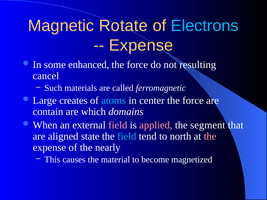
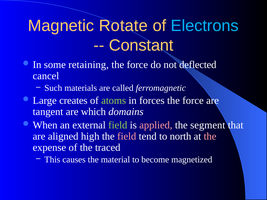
Expense at (141, 45): Expense -> Constant
enhanced: enhanced -> retaining
resulting: resulting -> deflected
atoms colour: light blue -> light green
center: center -> forces
contain: contain -> tangent
field at (118, 125) colour: pink -> light green
state: state -> high
field at (127, 136) colour: light blue -> pink
nearly: nearly -> traced
